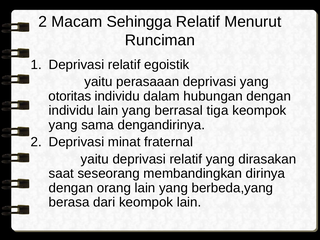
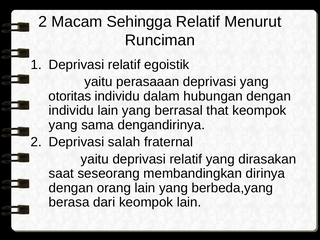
tiga: tiga -> that
minat: minat -> salah
